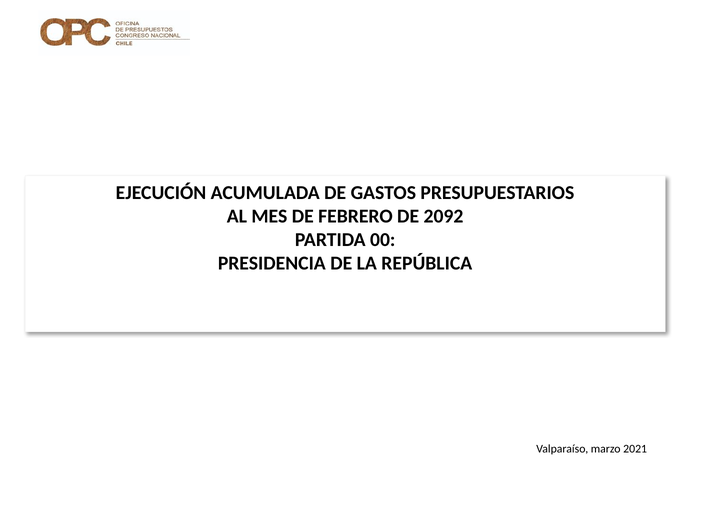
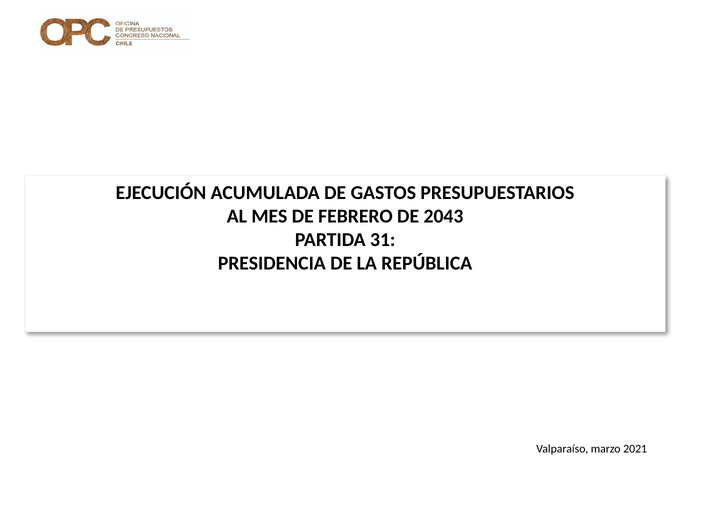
2092: 2092 -> 2043
00: 00 -> 31
